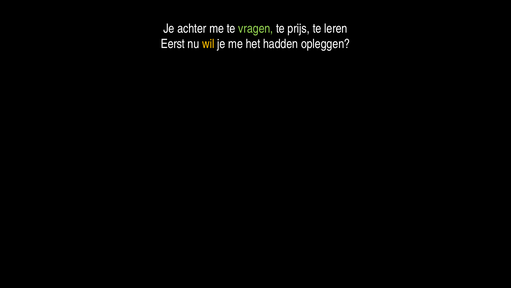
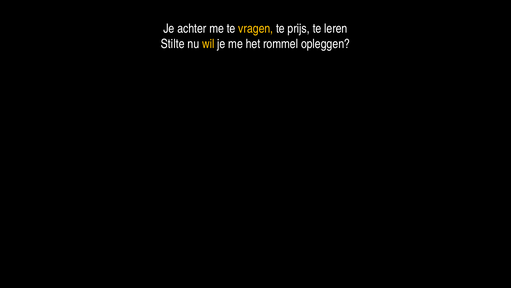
vragen colour: light green -> yellow
Eerst: Eerst -> Stilte
hadden: hadden -> rommel
